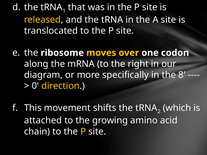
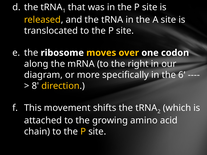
8: 8 -> 6
0: 0 -> 8
